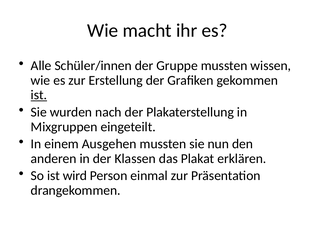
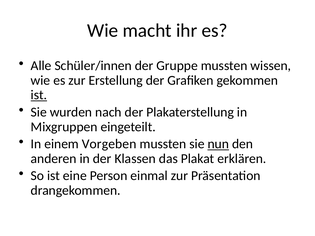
Ausgehen: Ausgehen -> Vorgeben
nun underline: none -> present
wird: wird -> eine
